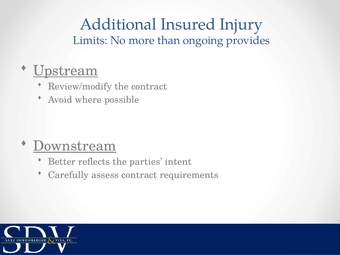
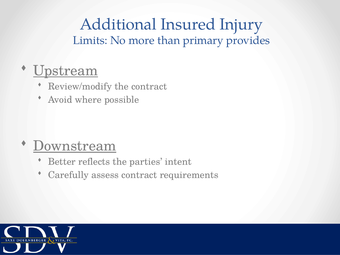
ongoing: ongoing -> primary
